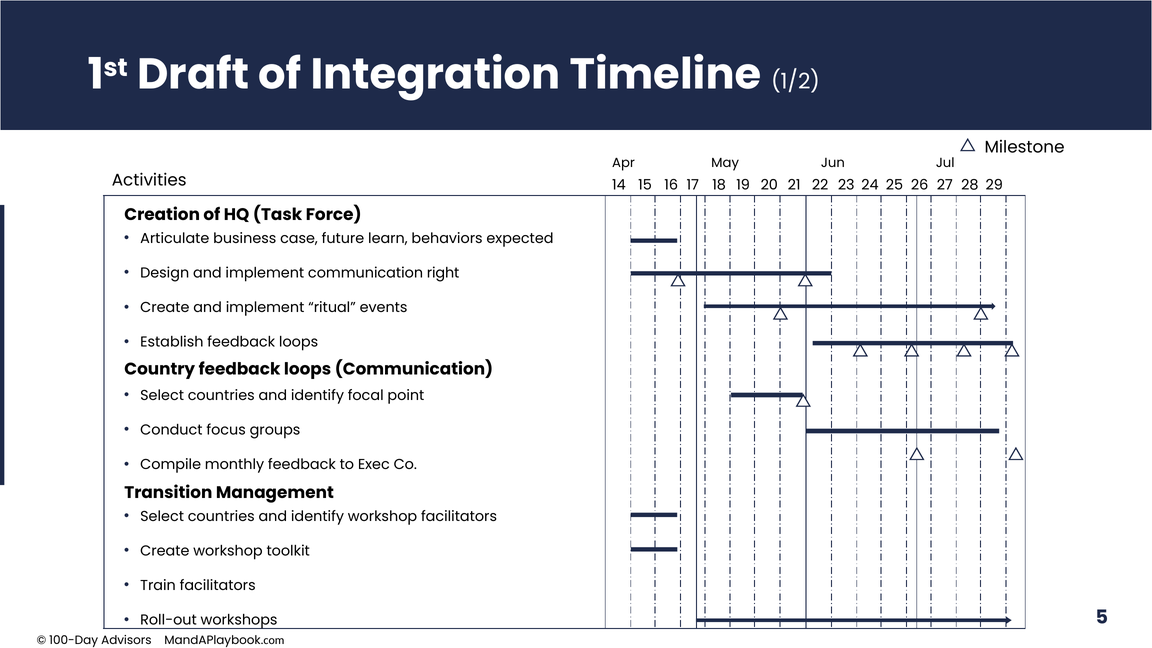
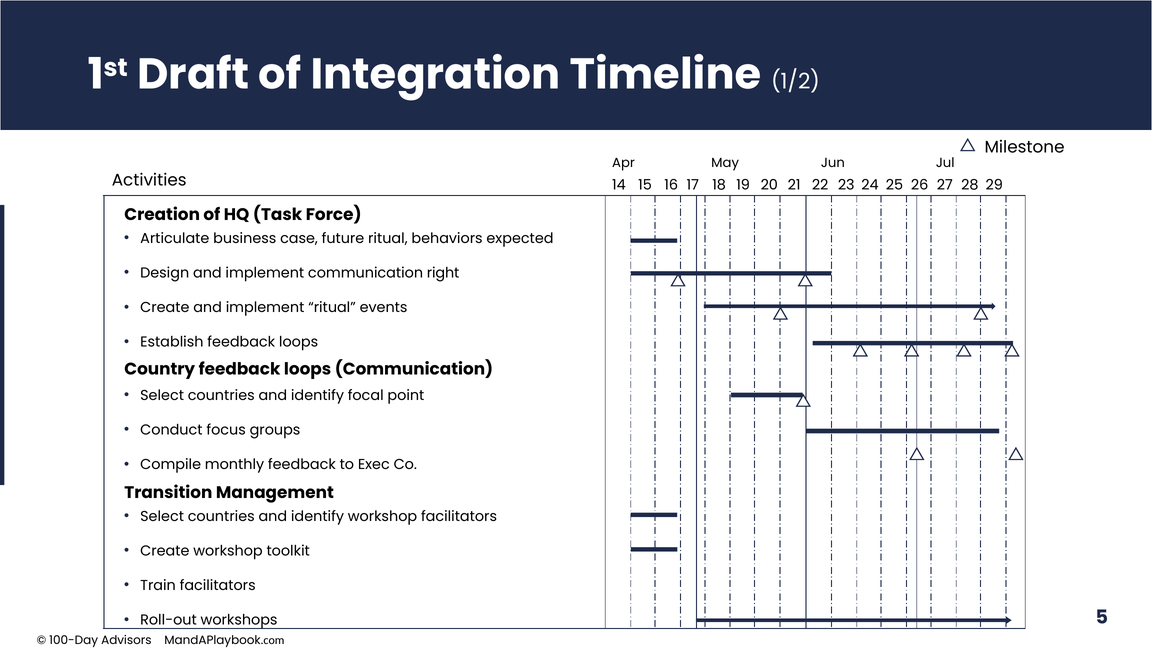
future learn: learn -> ritual
